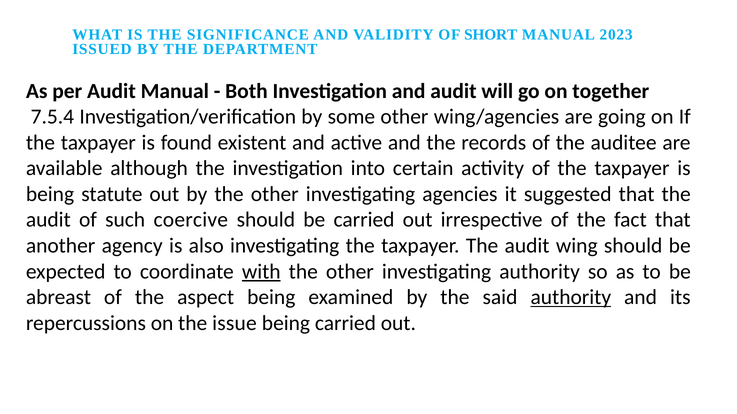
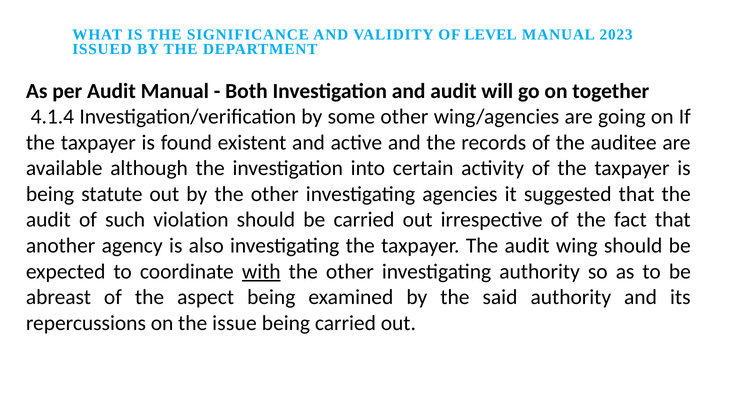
SHORT: SHORT -> LEVEL
7.5.4: 7.5.4 -> 4.1.4
coercive: coercive -> violation
authority at (571, 298) underline: present -> none
